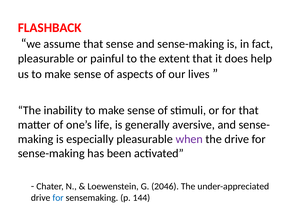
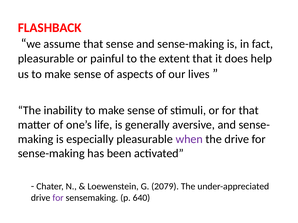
2046: 2046 -> 2079
for at (58, 198) colour: blue -> purple
144: 144 -> 640
